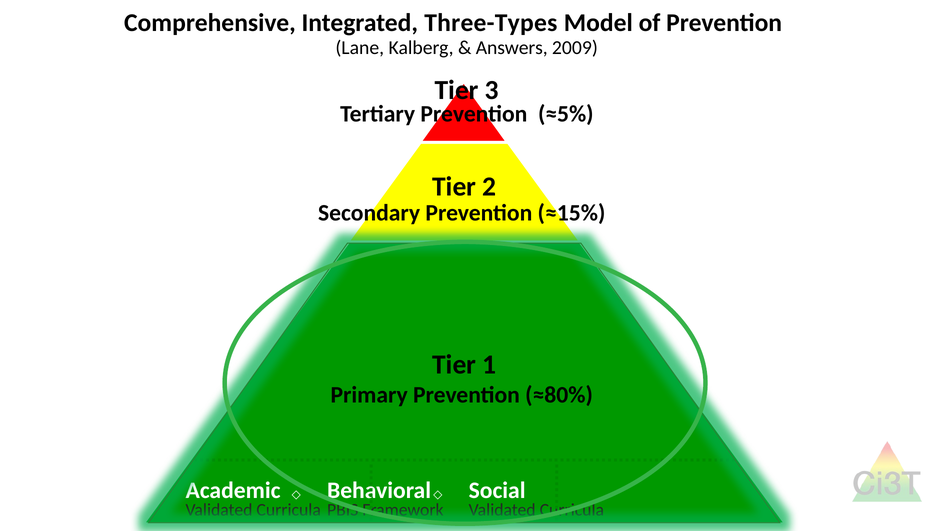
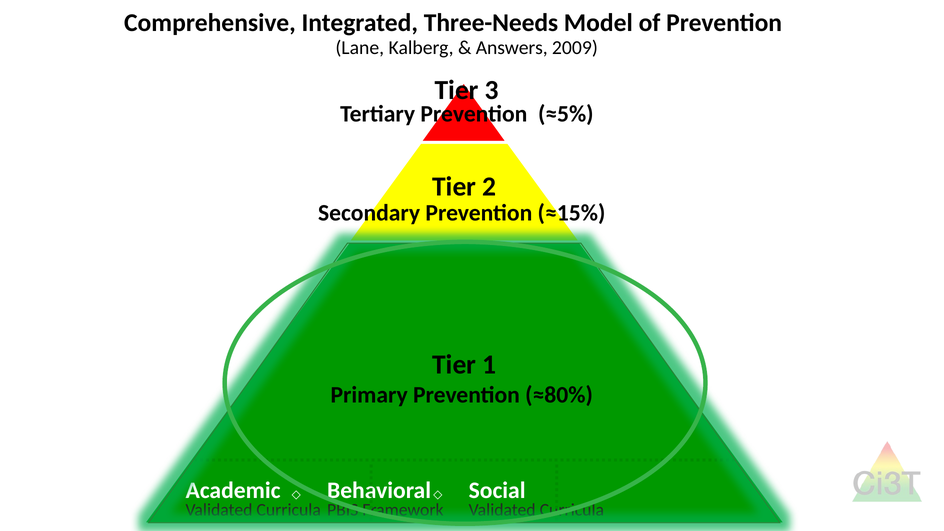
Three-Types: Three-Types -> Three-Needs
